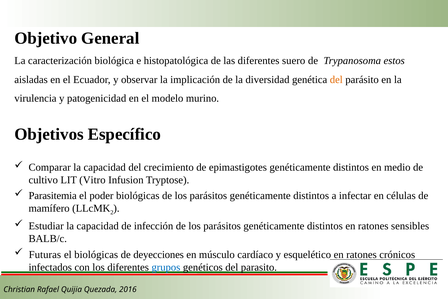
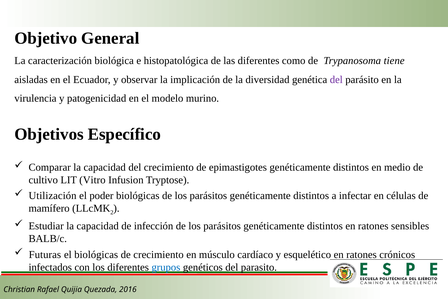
suero: suero -> como
estos: estos -> tiene
del at (336, 79) colour: orange -> purple
Parasitemia: Parasitemia -> Utilización
de deyecciones: deyecciones -> crecimiento
